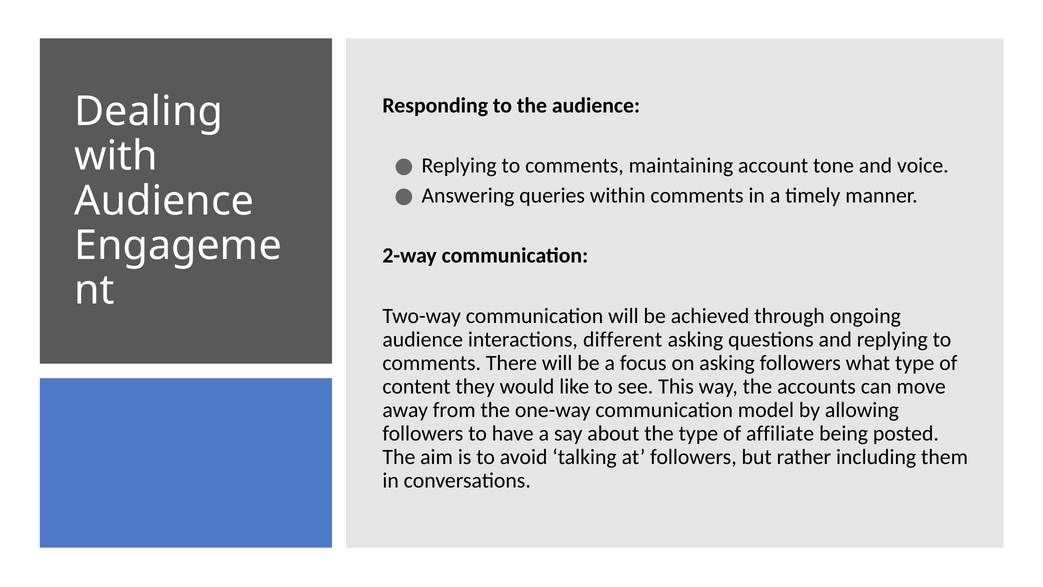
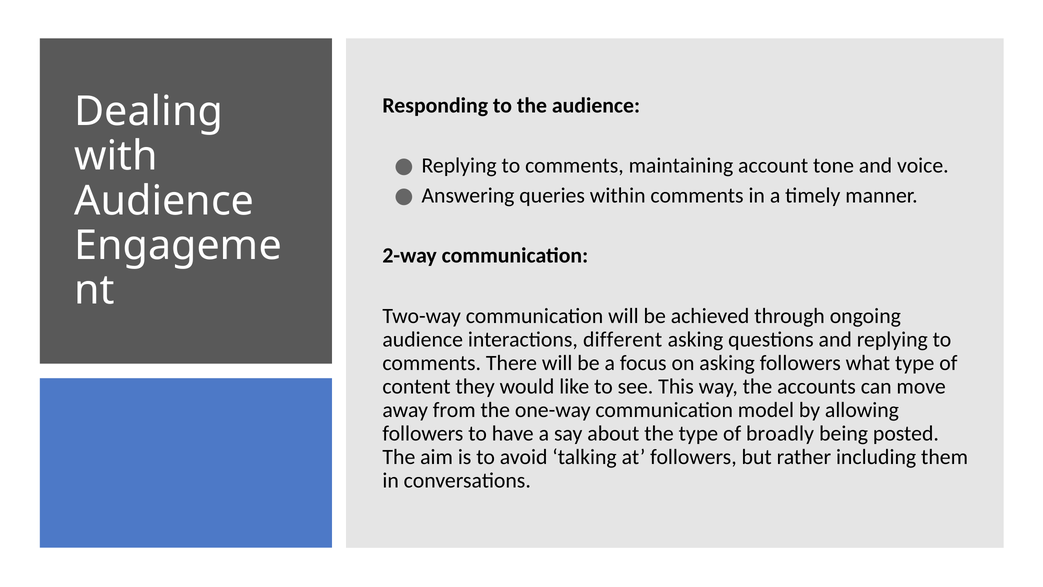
affiliate: affiliate -> broadly
